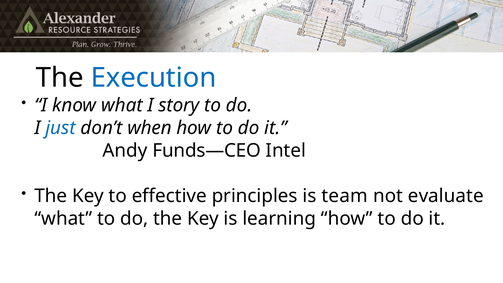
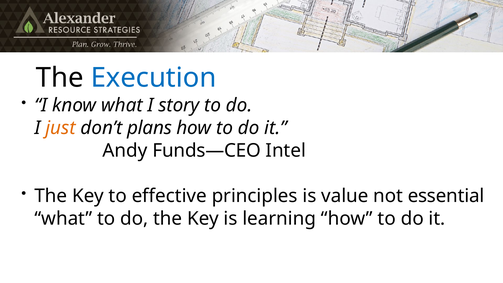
just colour: blue -> orange
when: when -> plans
team: team -> value
evaluate: evaluate -> essential
